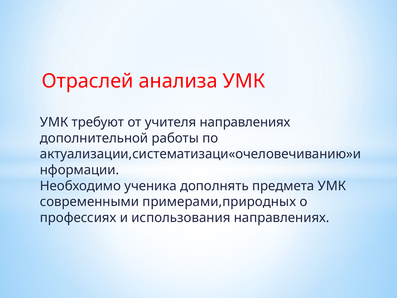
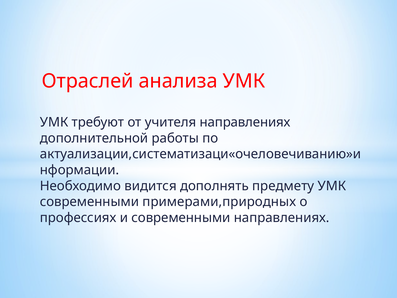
ученика: ученика -> видится
предмета: предмета -> предмету
и использования: использования -> современными
